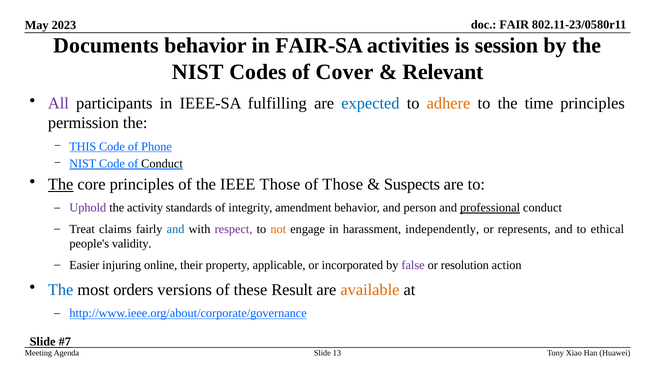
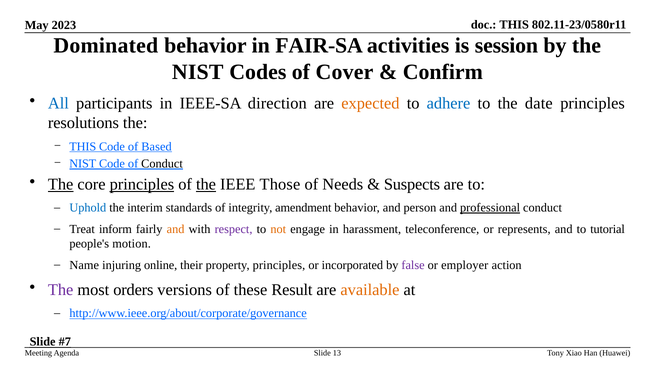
FAIR at (514, 25): FAIR -> THIS
Documents: Documents -> Dominated
Relevant: Relevant -> Confirm
All colour: purple -> blue
fulfilling: fulfilling -> direction
expected colour: blue -> orange
adhere colour: orange -> blue
time: time -> date
permission: permission -> resolutions
Phone: Phone -> Based
principles at (142, 185) underline: none -> present
the at (206, 185) underline: none -> present
of Those: Those -> Needs
Uphold colour: purple -> blue
activity: activity -> interim
claims: claims -> inform
and at (176, 229) colour: blue -> orange
independently: independently -> teleconference
ethical: ethical -> tutorial
validity: validity -> motion
Easier: Easier -> Name
property applicable: applicable -> principles
resolution: resolution -> employer
The at (61, 290) colour: blue -> purple
